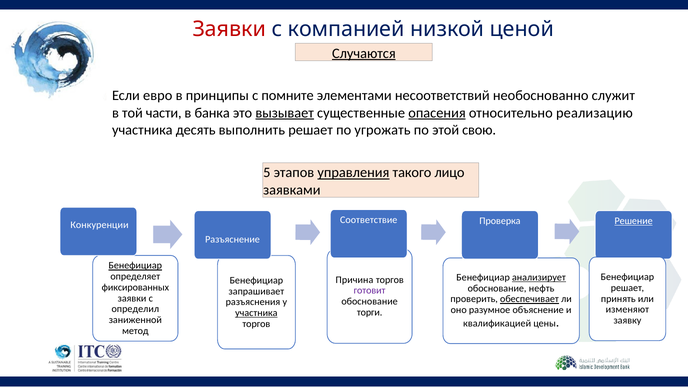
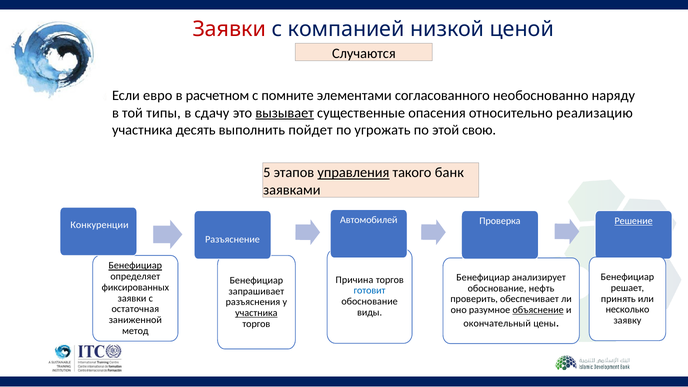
Случаются underline: present -> none
принципы: принципы -> расчетном
несоответствий: несоответствий -> согласованного
служит: служит -> наряду
части: части -> типы
банка: банка -> сдачу
опасения underline: present -> none
выполнить решает: решает -> пойдет
лицо: лицо -> банк
Соответствие: Соответствие -> Автомобилей
анализирует underline: present -> none
готовит colour: purple -> blue
обеспечивает underline: present -> none
определил: определил -> остаточная
изменяют: изменяют -> несколько
объяснение underline: none -> present
торги: торги -> виды
квалификацией: квалификацией -> окончательный
